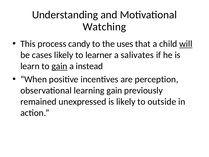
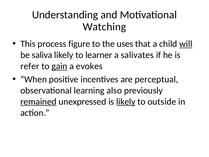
candy: candy -> figure
cases: cases -> saliva
learn: learn -> refer
instead: instead -> evokes
perception: perception -> perceptual
learning gain: gain -> also
remained underline: none -> present
likely at (126, 101) underline: none -> present
